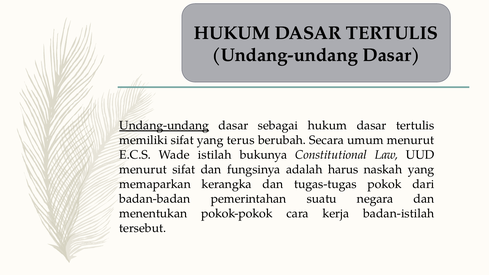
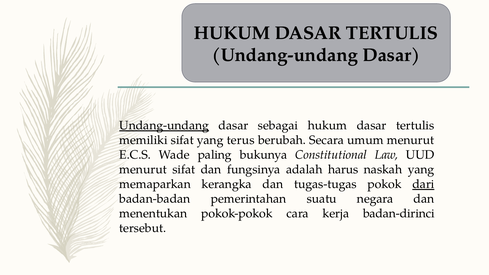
istilah: istilah -> paling
dari underline: none -> present
badan-istilah: badan-istilah -> badan-dirinci
